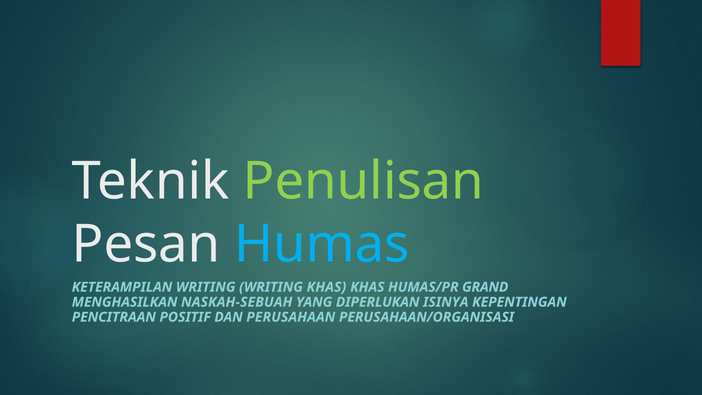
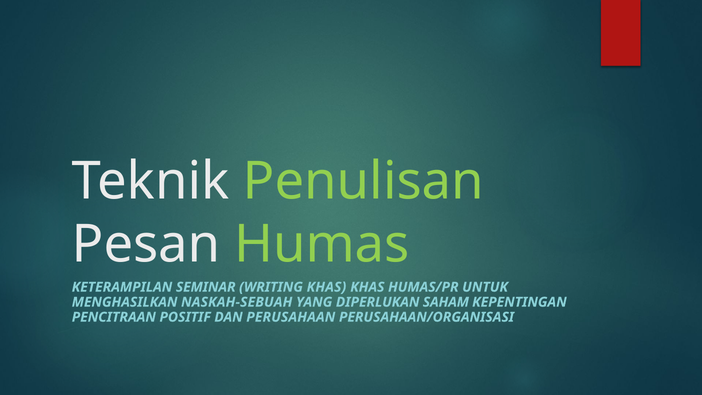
Humas colour: light blue -> light green
KETERAMPILAN WRITING: WRITING -> SEMINAR
GRAND: GRAND -> UNTUK
ISINYA: ISINYA -> SAHAM
